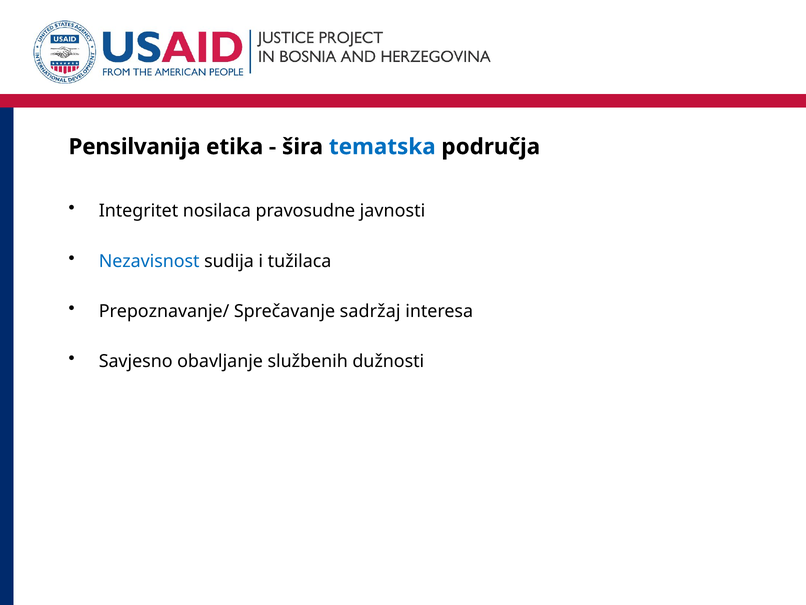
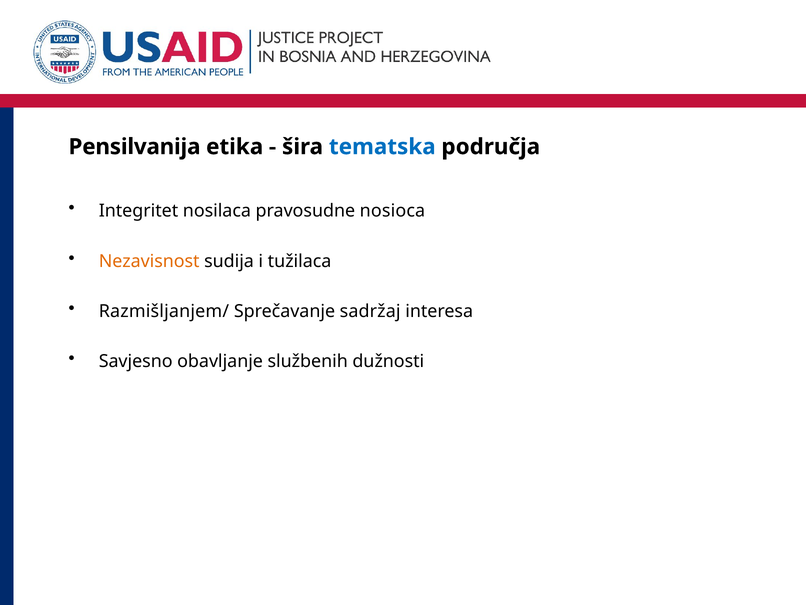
javnosti: javnosti -> nosioca
Nezavisnost colour: blue -> orange
Prepoznavanje/: Prepoznavanje/ -> Razmišljanjem/
